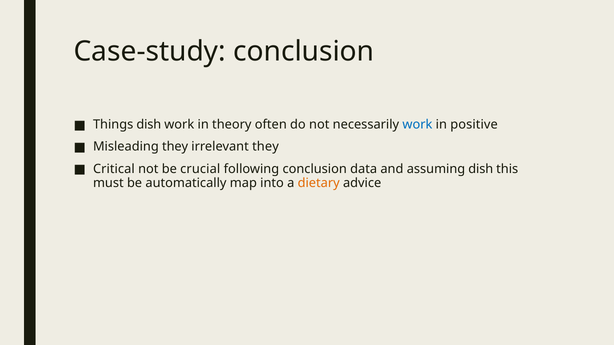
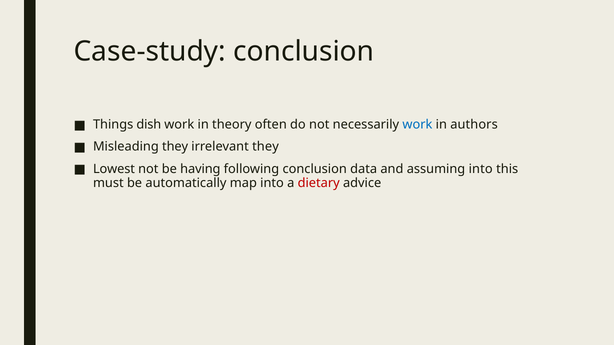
positive: positive -> authors
Critical: Critical -> Lowest
crucial: crucial -> having
assuming dish: dish -> into
dietary colour: orange -> red
